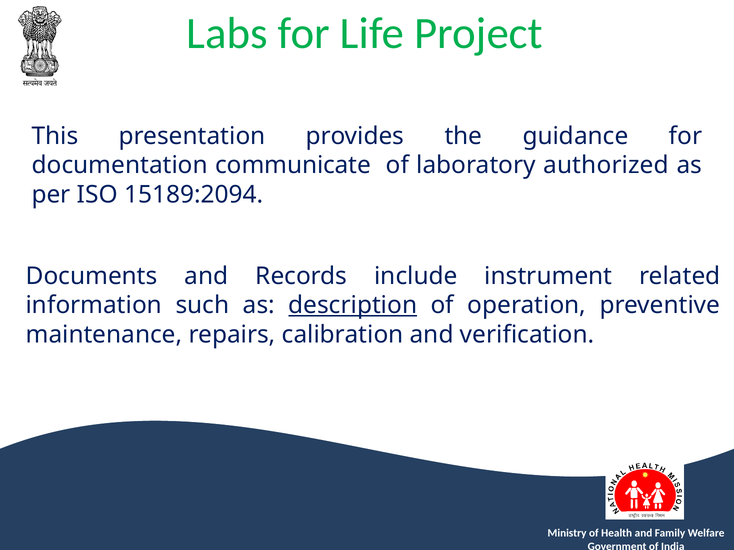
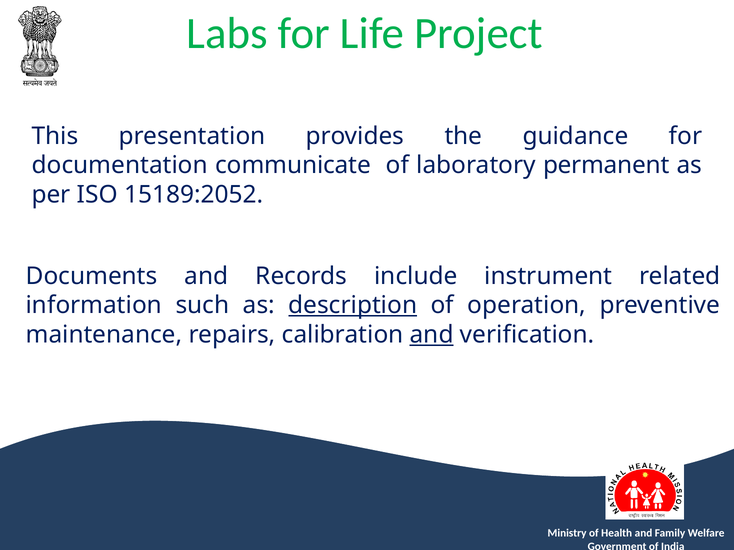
authorized: authorized -> permanent
15189:2094: 15189:2094 -> 15189:2052
and at (432, 335) underline: none -> present
